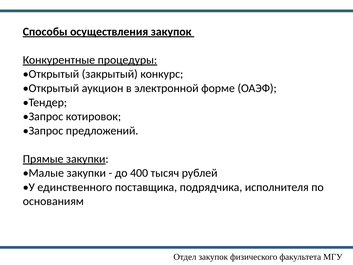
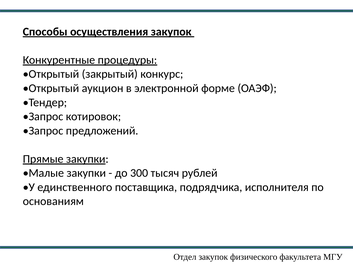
400: 400 -> 300
